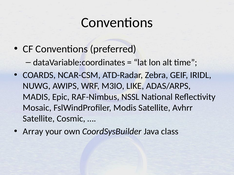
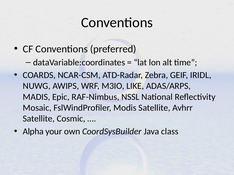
Array: Array -> Alpha
